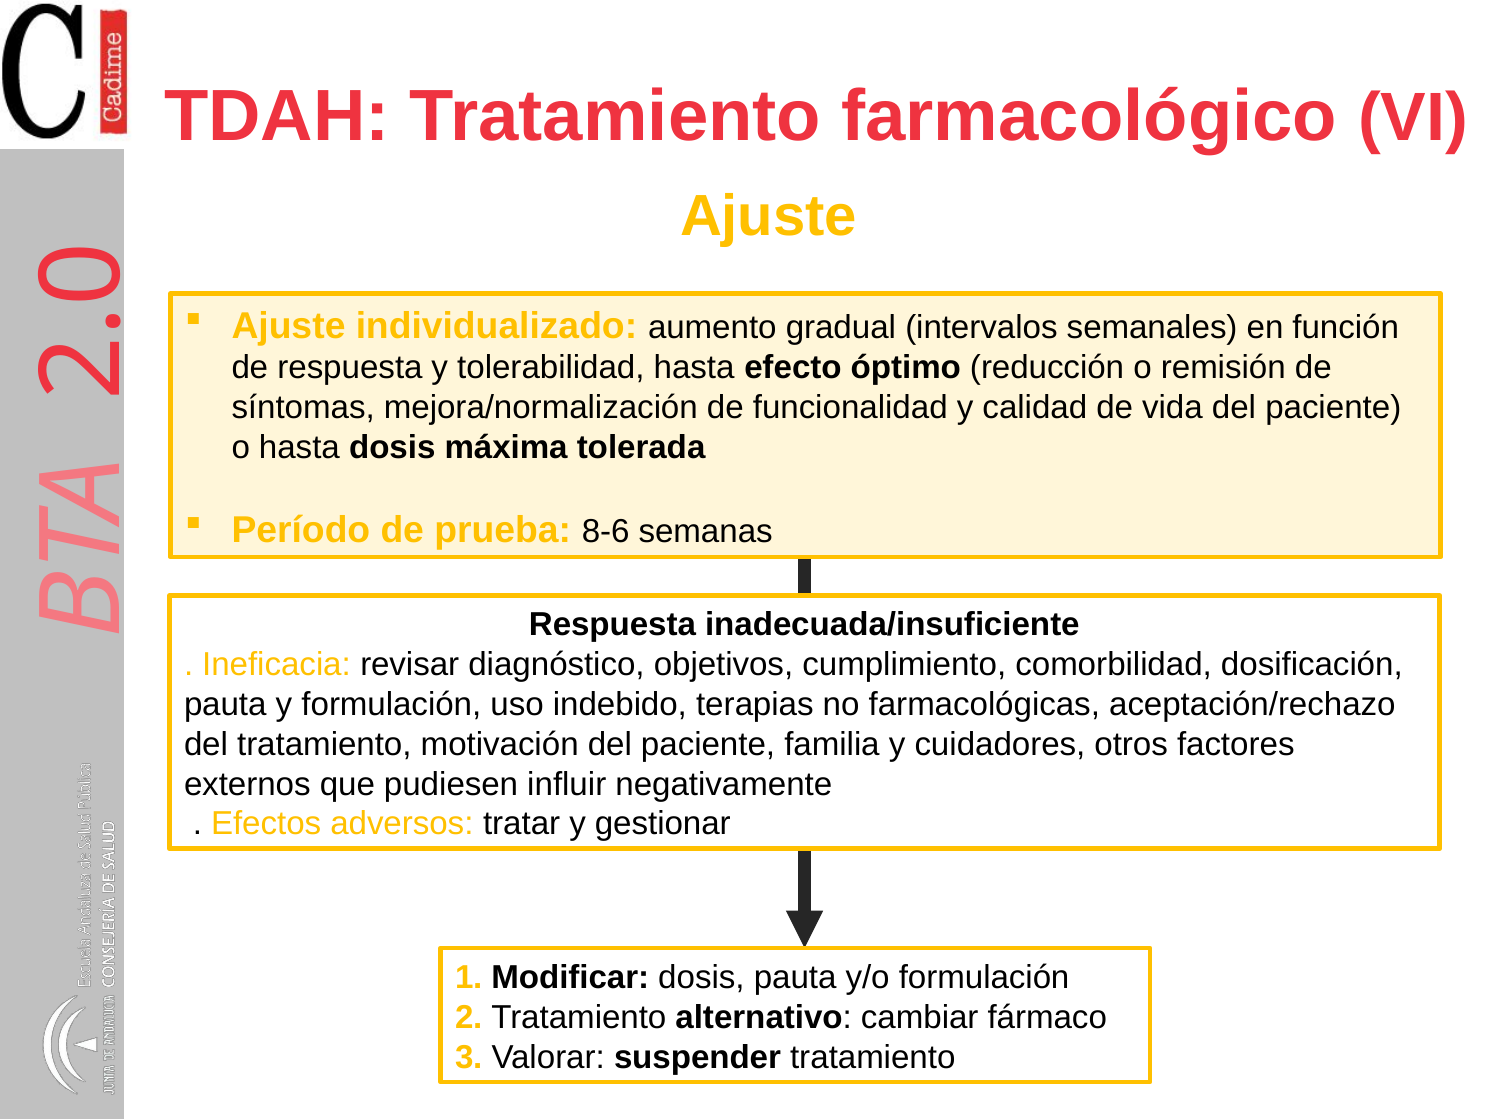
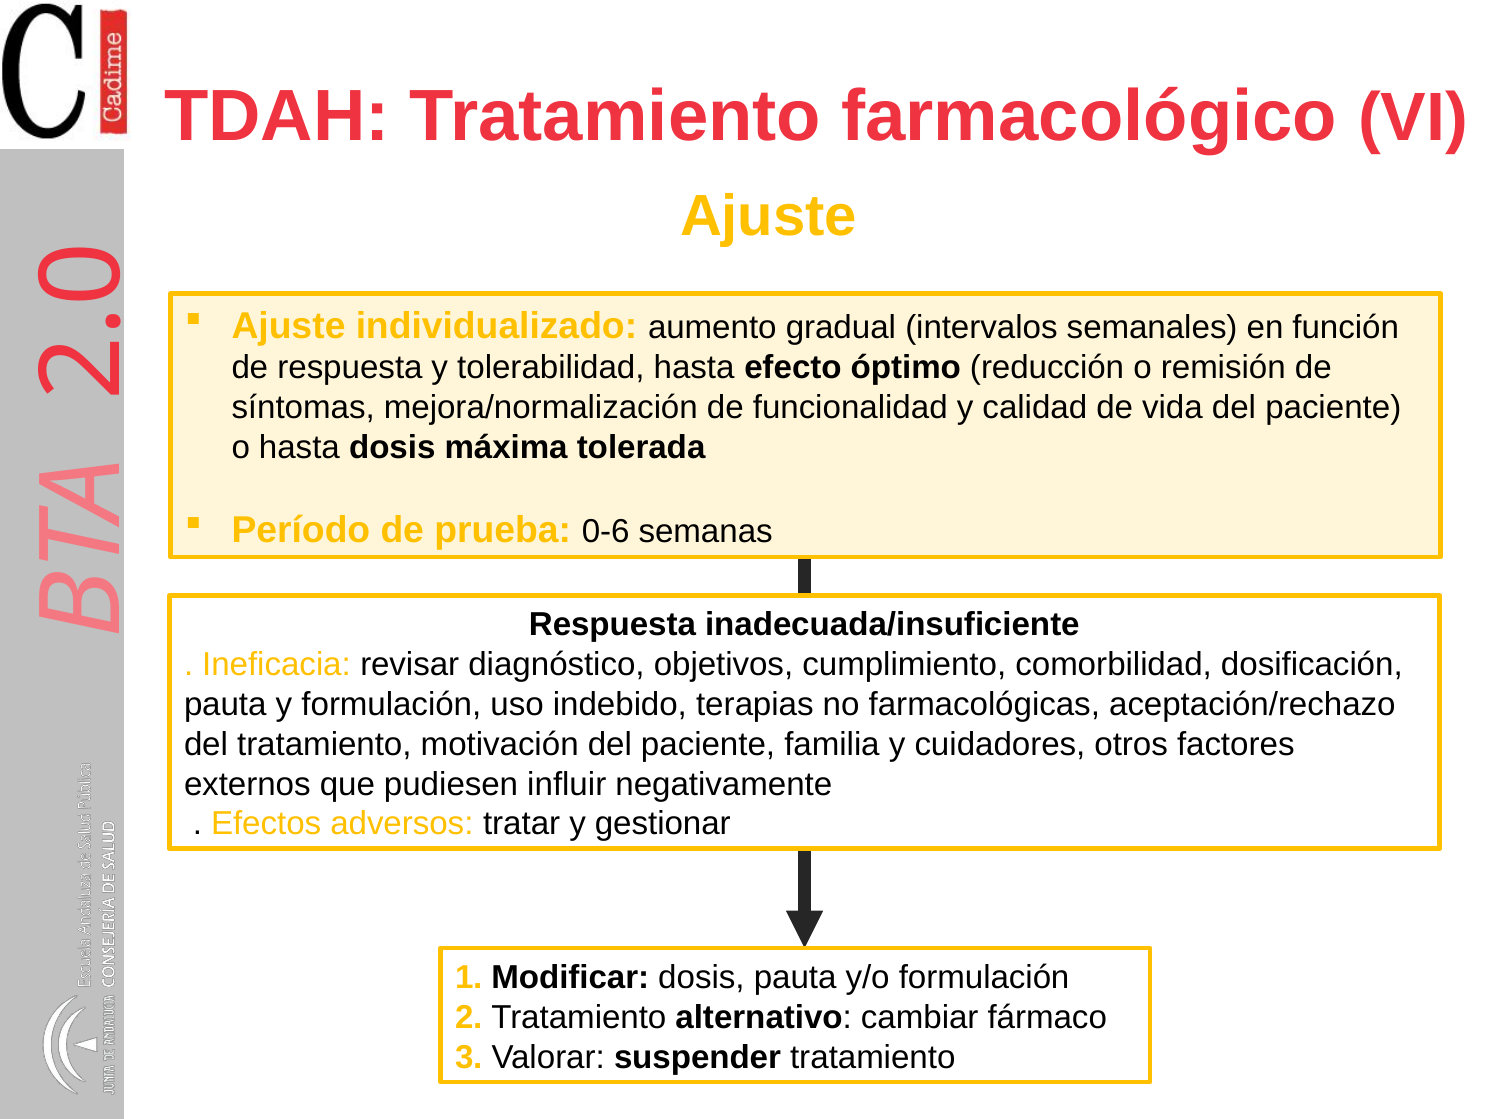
8-6: 8-6 -> 0-6
